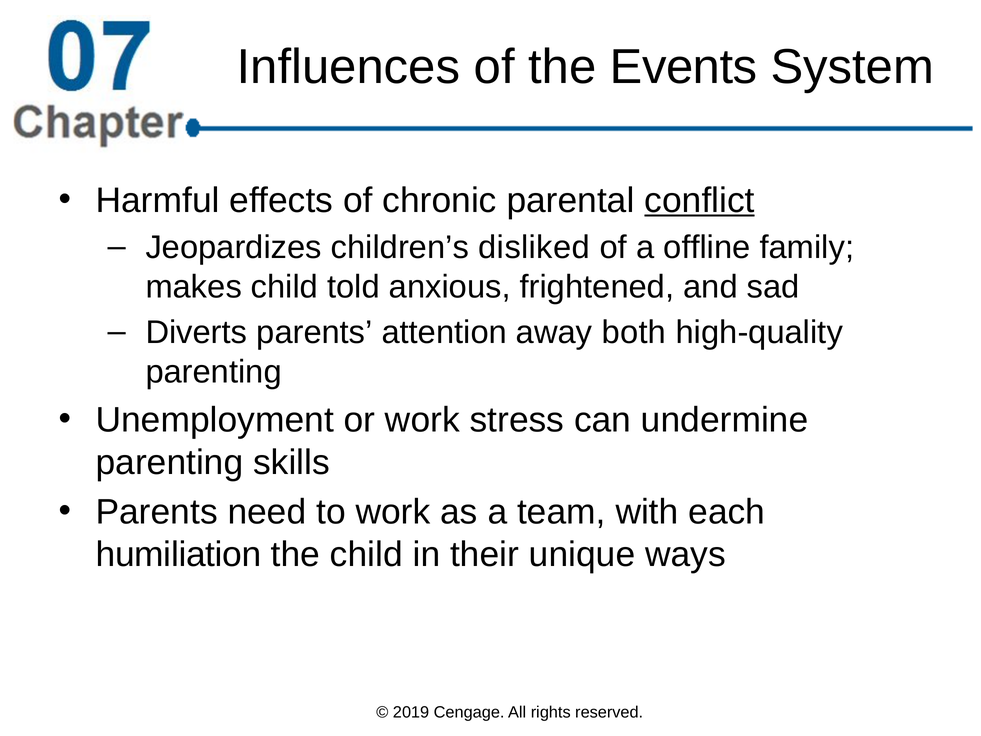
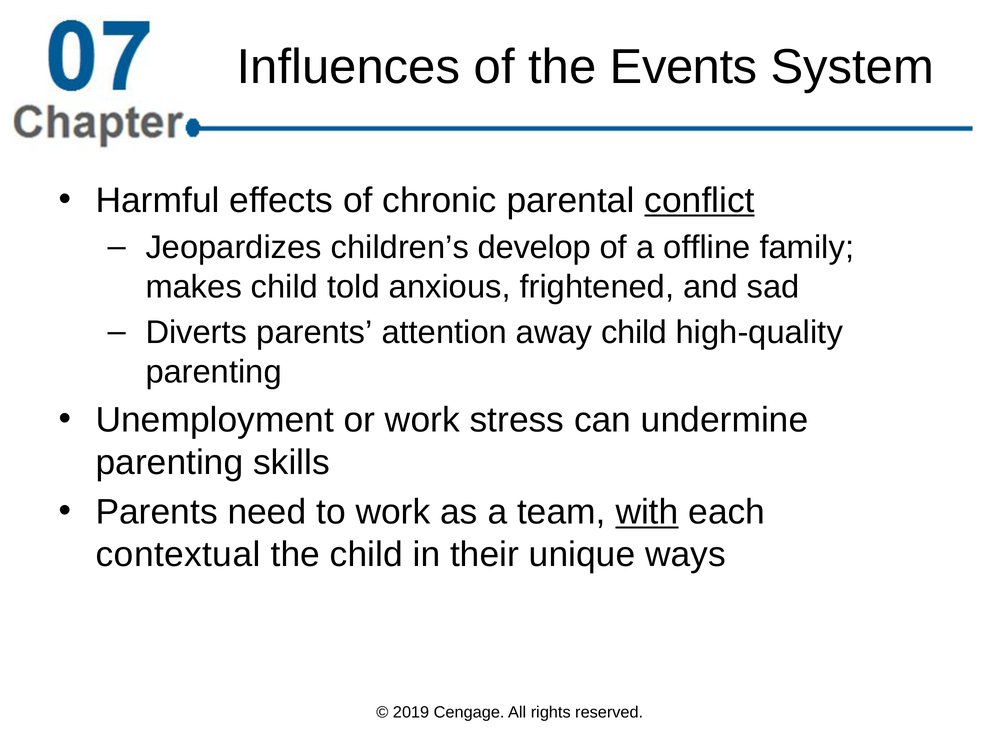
disliked: disliked -> develop
away both: both -> child
with underline: none -> present
humiliation: humiliation -> contextual
